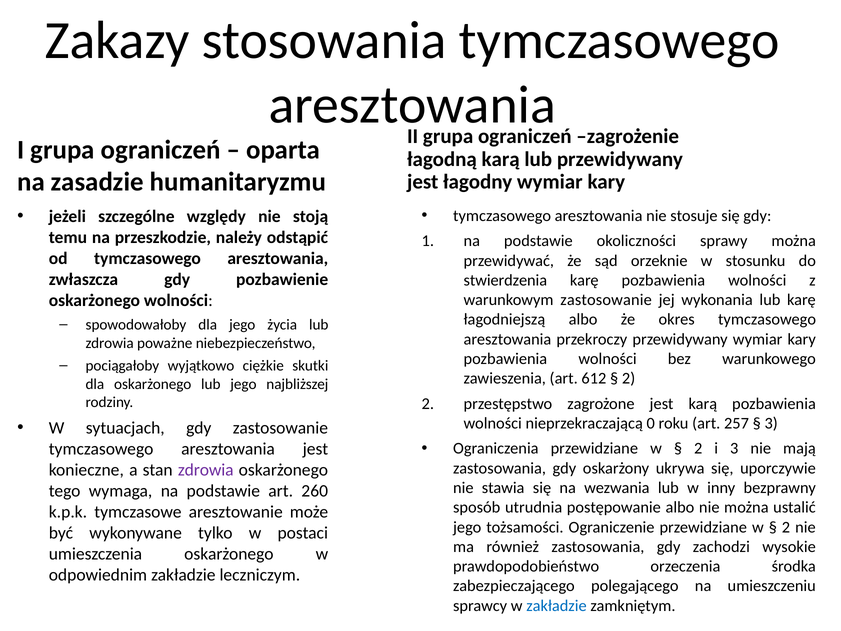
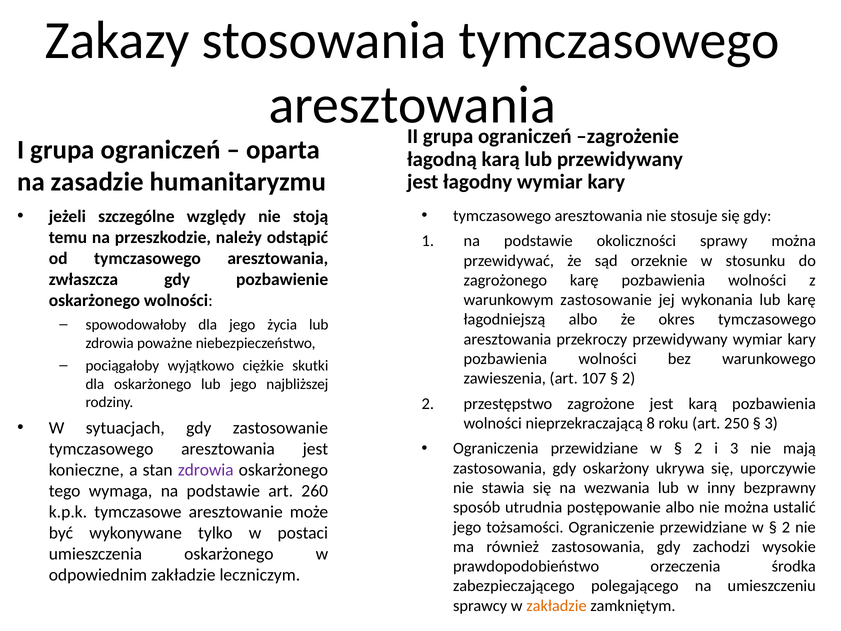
stwierdzenia: stwierdzenia -> zagrożonego
612: 612 -> 107
0: 0 -> 8
257: 257 -> 250
zakładzie at (556, 605) colour: blue -> orange
